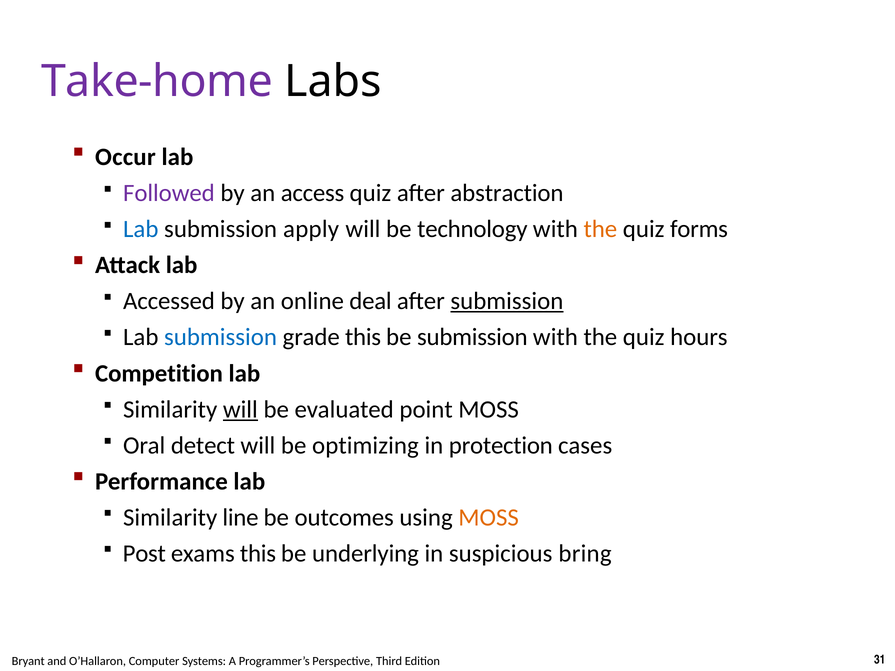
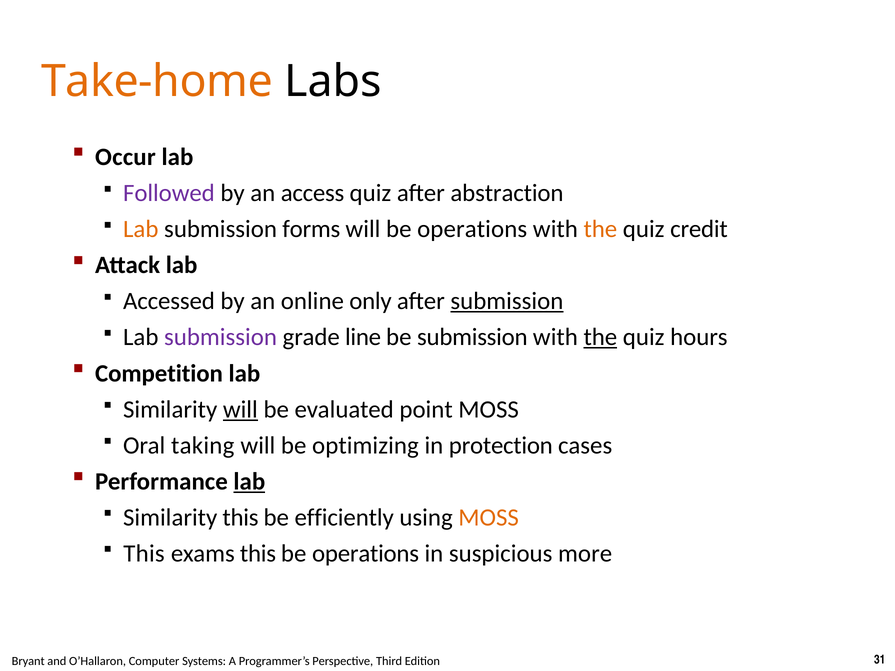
Take-home colour: purple -> orange
Lab at (141, 229) colour: blue -> orange
apply: apply -> forms
will be technology: technology -> operations
forms: forms -> credit
deal: deal -> only
submission at (221, 337) colour: blue -> purple
grade this: this -> line
the at (600, 337) underline: none -> present
detect: detect -> taking
lab at (249, 482) underline: none -> present
Similarity line: line -> this
outcomes: outcomes -> efficiently
Post at (144, 554): Post -> This
underlying at (366, 554): underlying -> operations
bring: bring -> more
